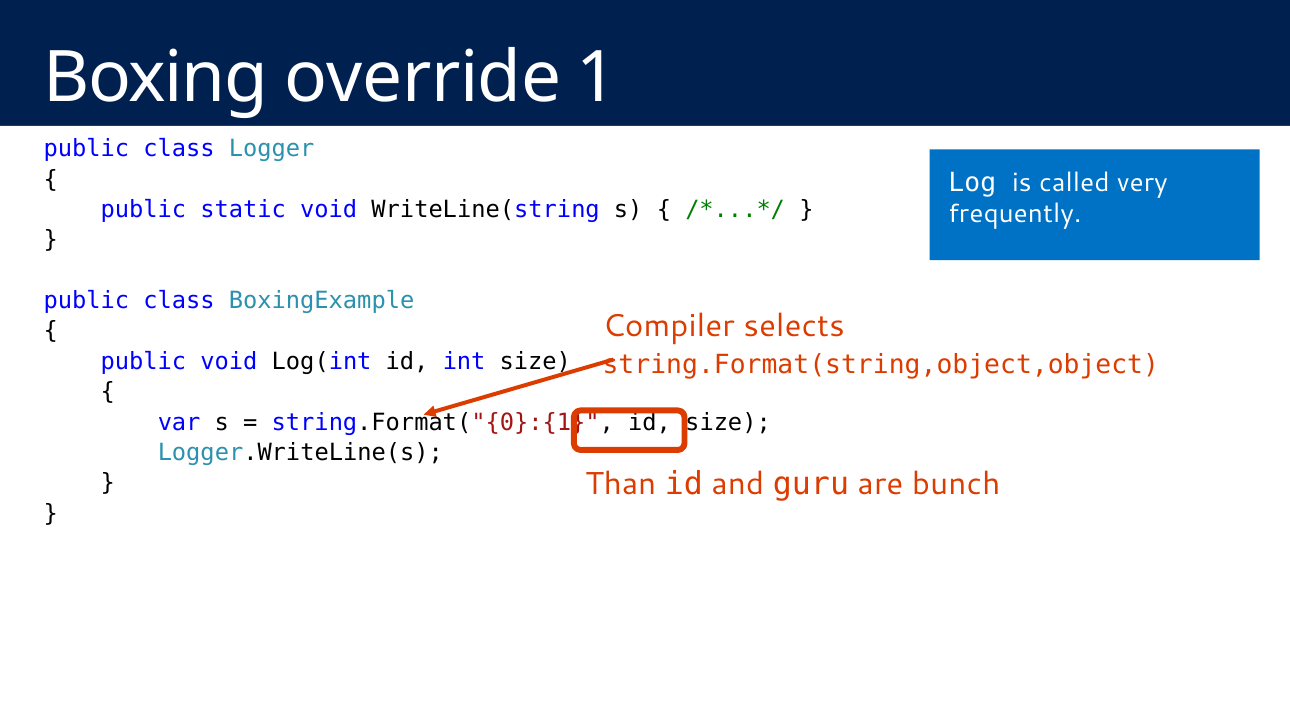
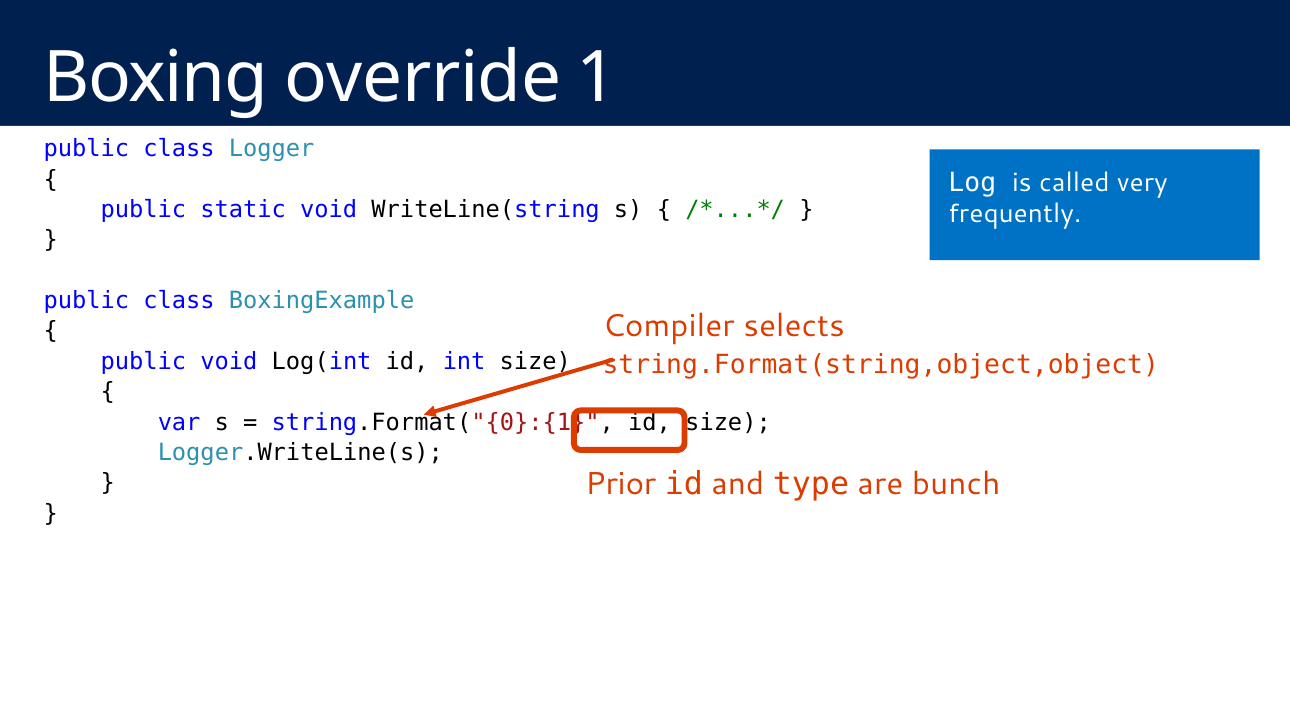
Than: Than -> Prior
guru: guru -> type
